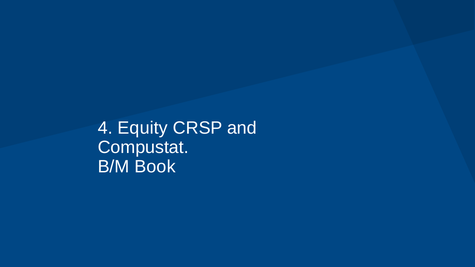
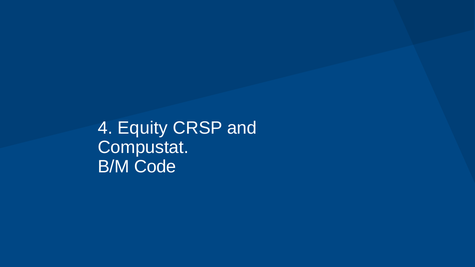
Book: Book -> Code
